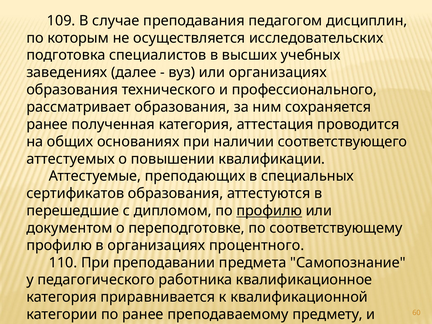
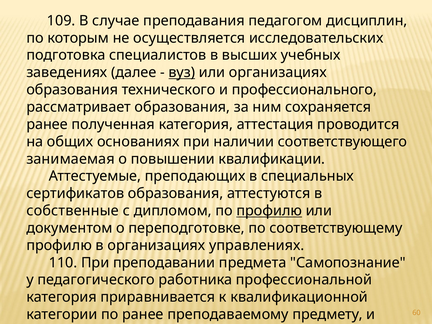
вуз underline: none -> present
аттестуемых: аттестуемых -> занимаемая
перешедшие: перешедшие -> собственные
процентного: процентного -> управлениях
квалификационное: квалификационное -> профессиональной
